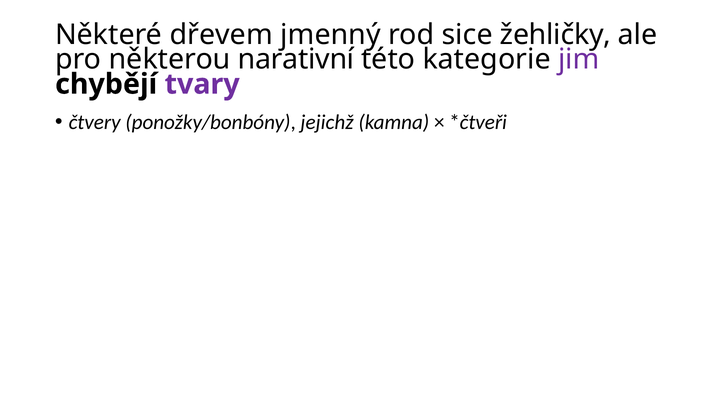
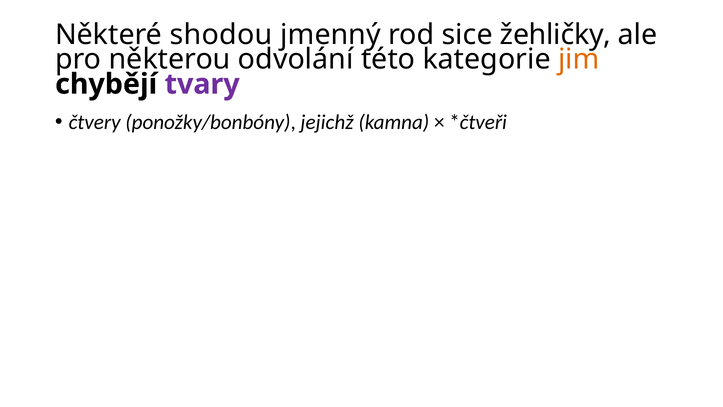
dřevem: dřevem -> shodou
narativní: narativní -> odvolání
jim colour: purple -> orange
